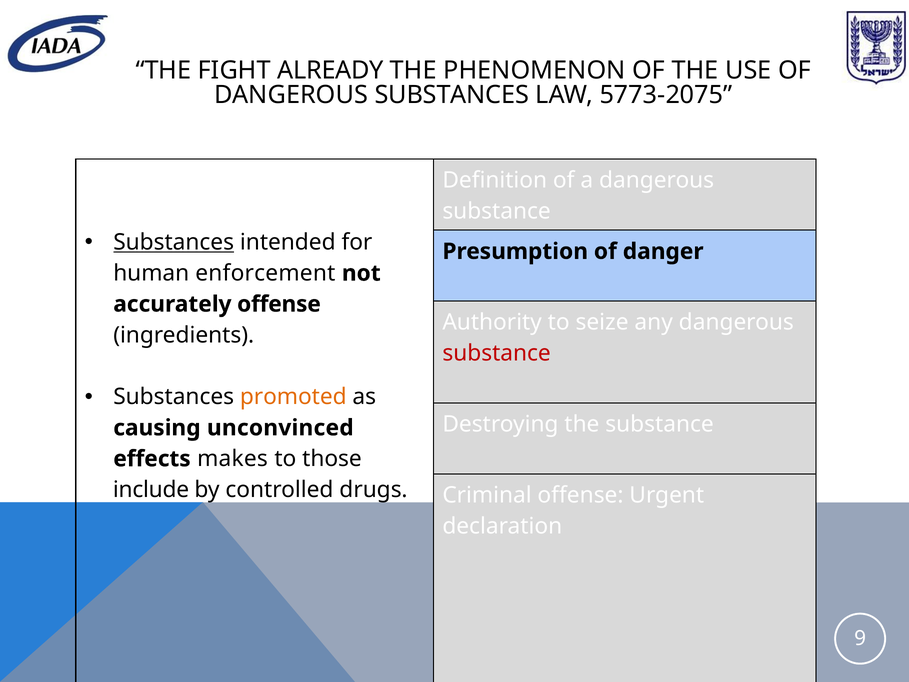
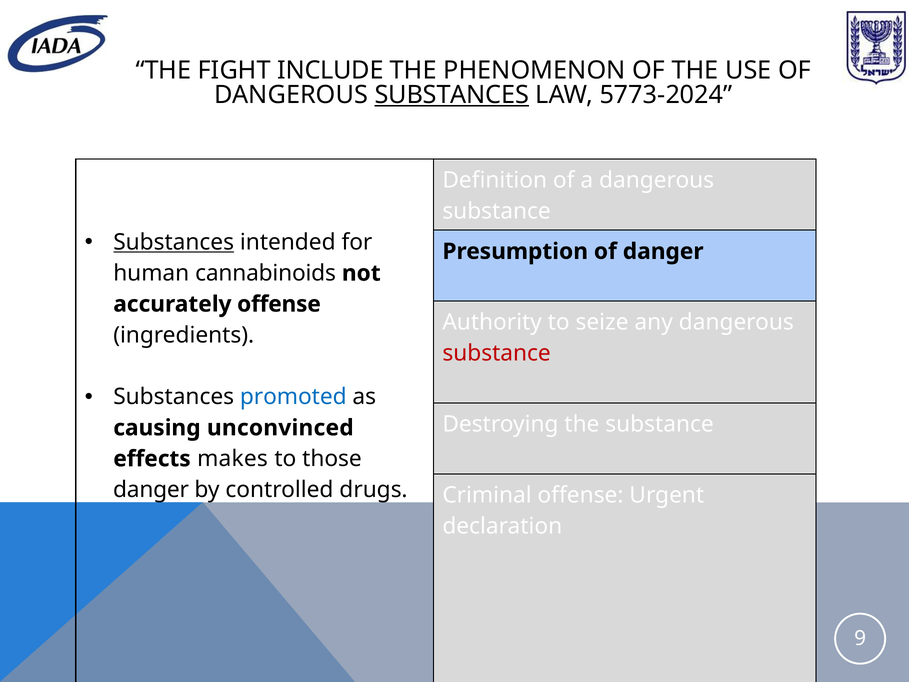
ALREADY: ALREADY -> INCLUDE
SUBSTANCES at (452, 95) underline: none -> present
5773-2075: 5773-2075 -> 5773-2024
enforcement: enforcement -> cannabinoids
promoted colour: orange -> blue
include at (151, 490): include -> danger
